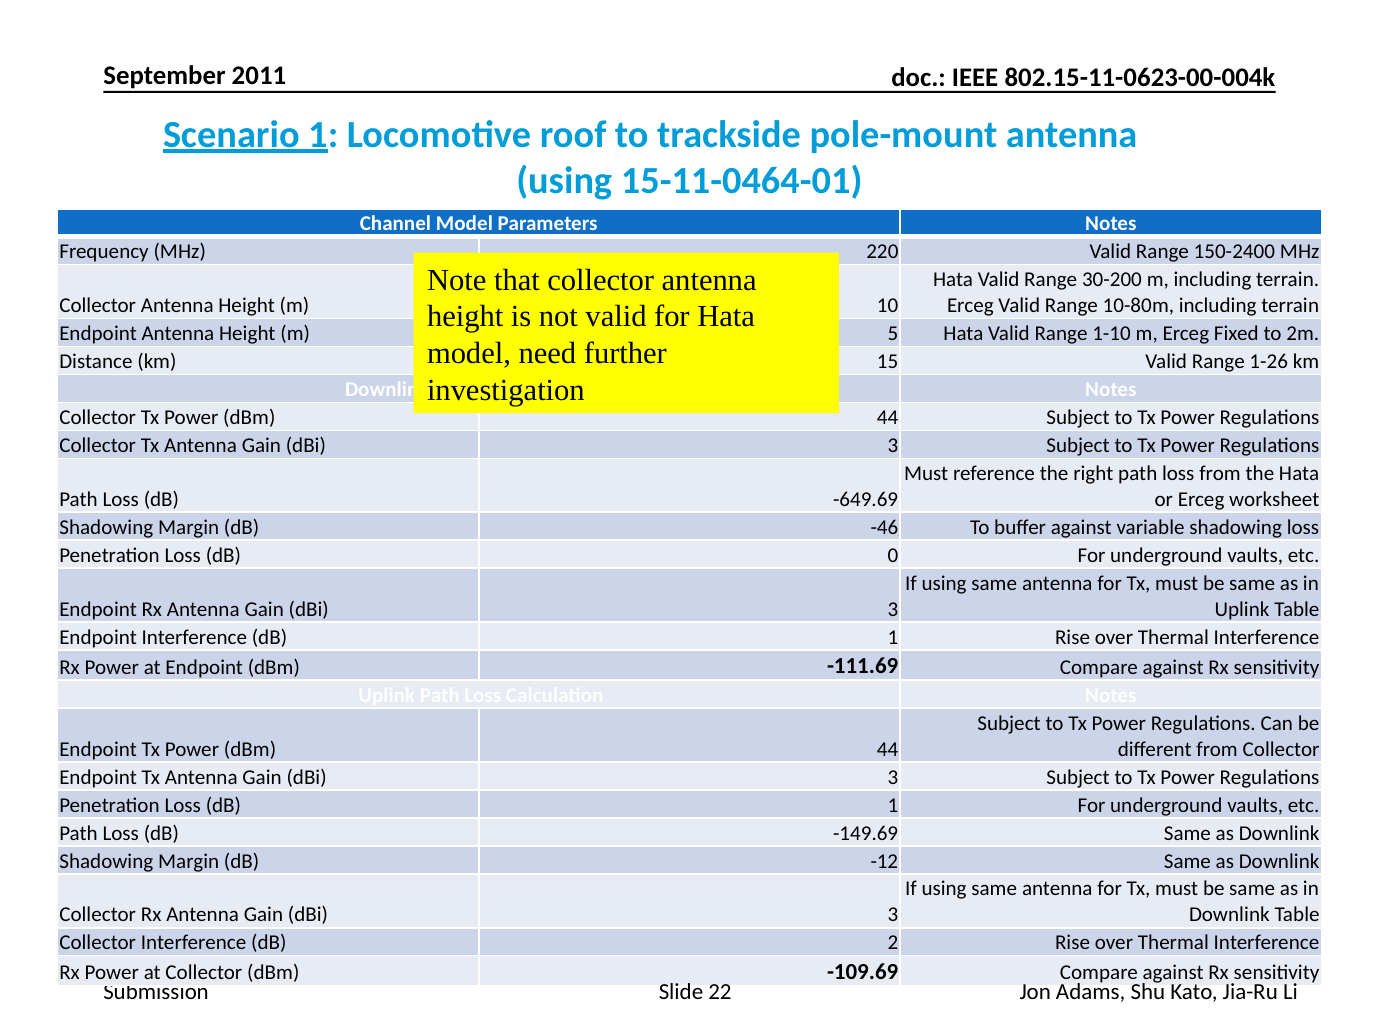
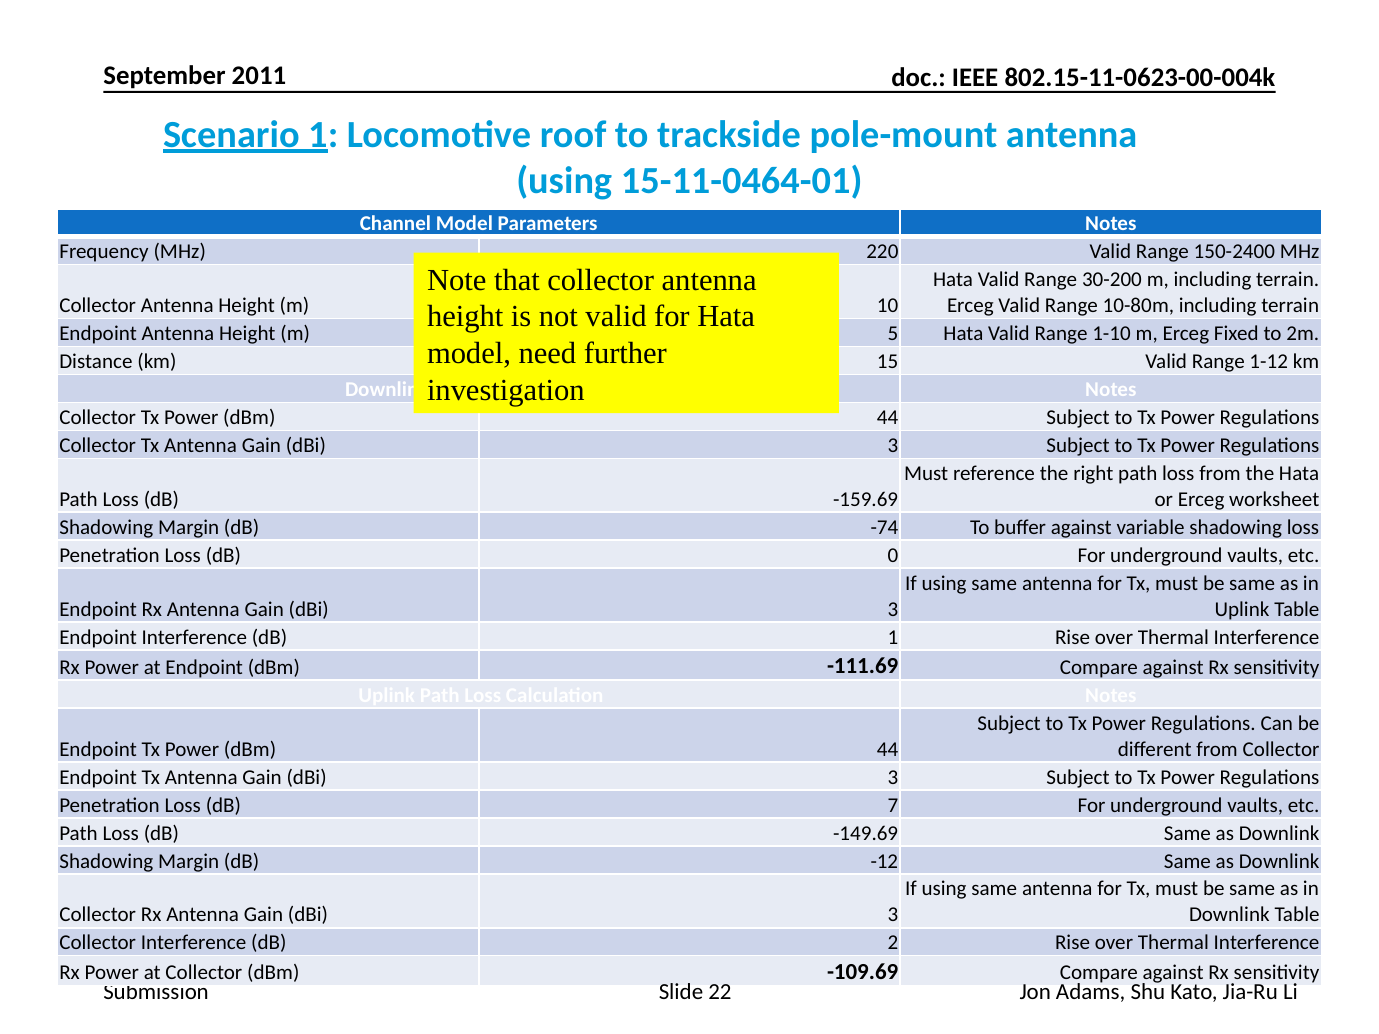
1-26: 1-26 -> 1-12
-649.69: -649.69 -> -159.69
-46: -46 -> -74
Loss dB 1: 1 -> 7
